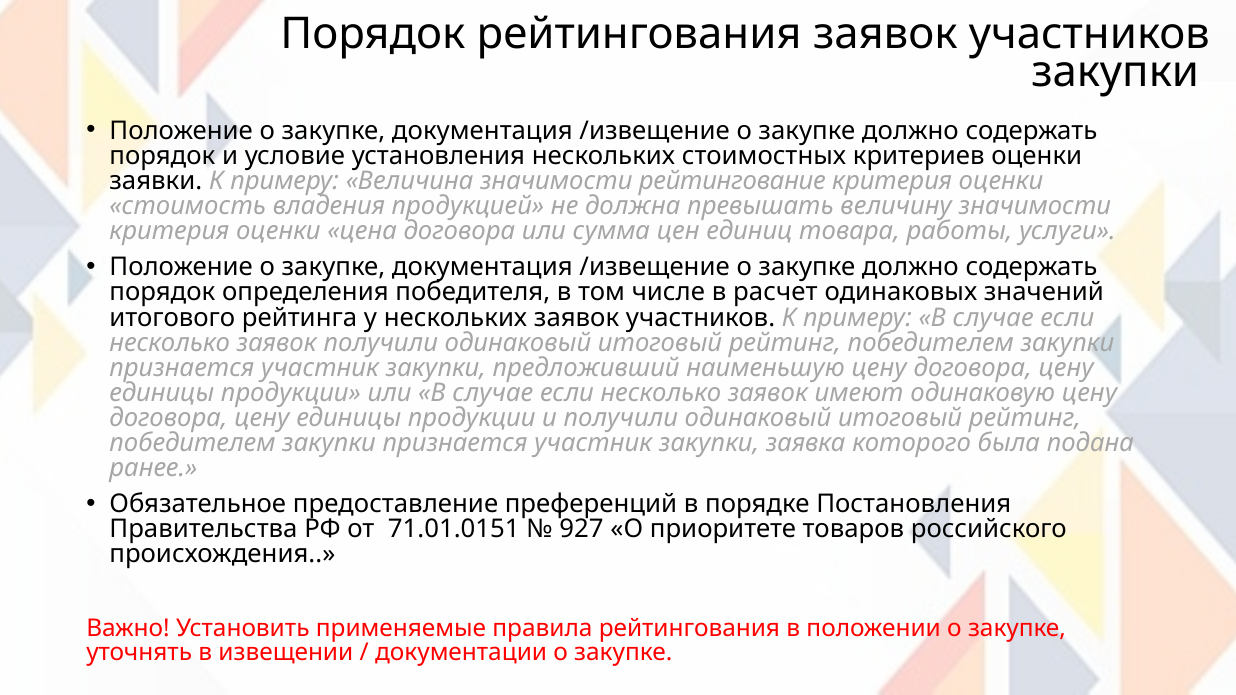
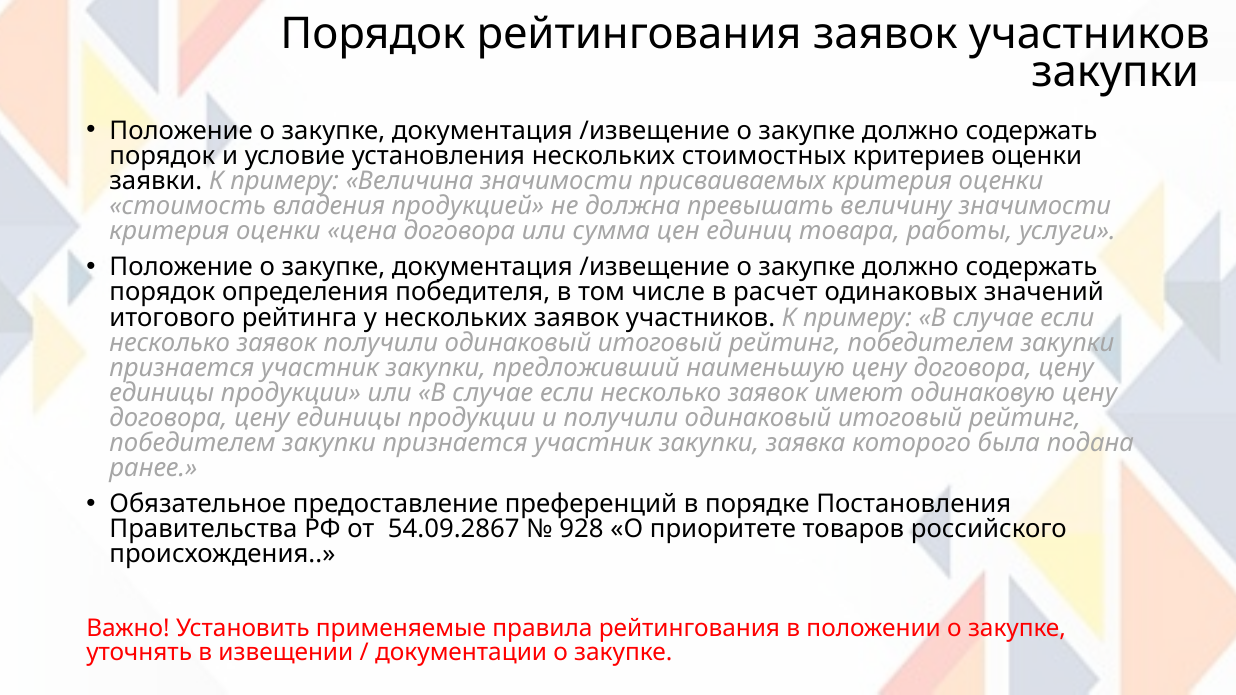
рейтингование: рейтингование -> присваиваемых
71.01.0151: 71.01.0151 -> 54.09.2867
927: 927 -> 928
